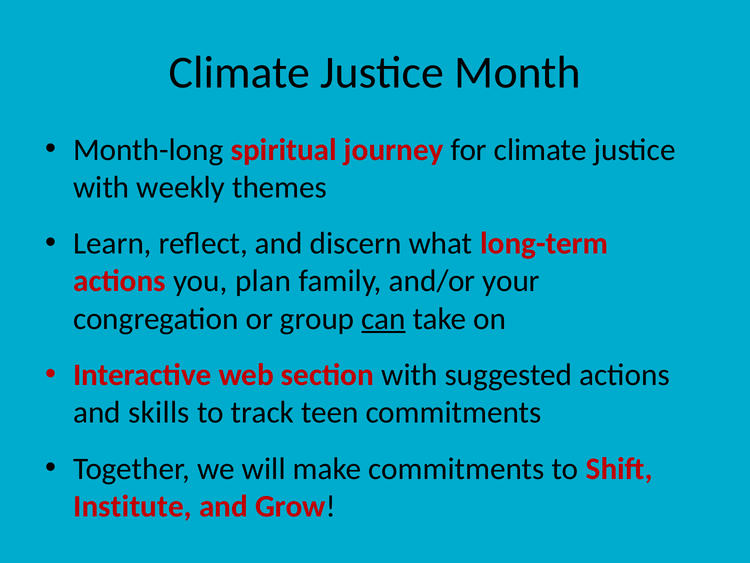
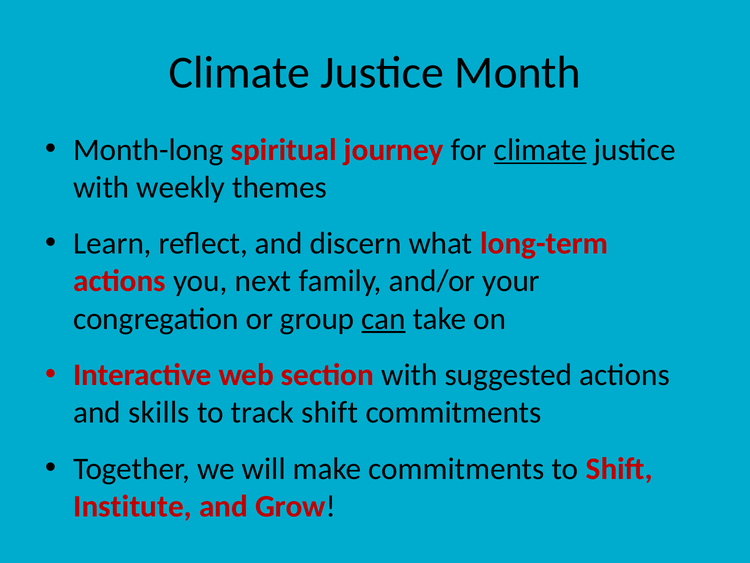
climate at (540, 150) underline: none -> present
plan: plan -> next
track teen: teen -> shift
